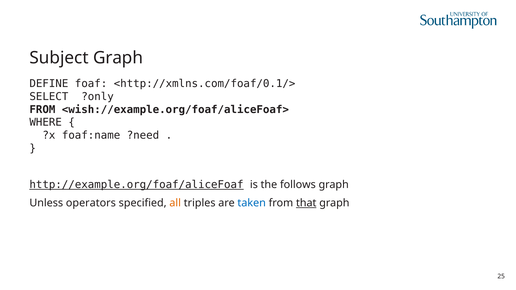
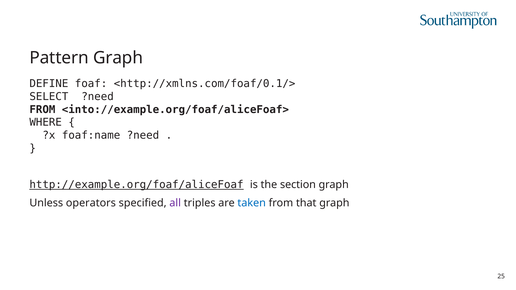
Subject: Subject -> Pattern
SELECT ?only: ?only -> ?need
<wish://example.org/foaf/aliceFoaf>: <wish://example.org/foaf/aliceFoaf> -> <into://example.org/foaf/aliceFoaf>
follows: follows -> section
all colour: orange -> purple
that underline: present -> none
